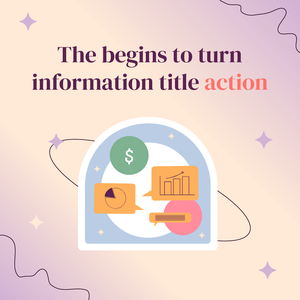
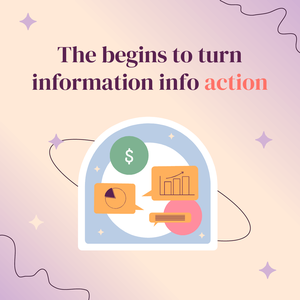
title: title -> info
